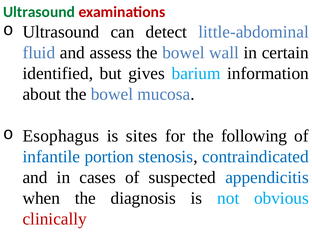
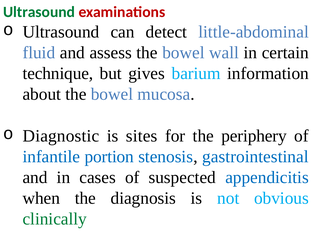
identified: identified -> technique
Esophagus: Esophagus -> Diagnostic
following: following -> periphery
contraindicated: contraindicated -> gastrointestinal
clinically colour: red -> green
